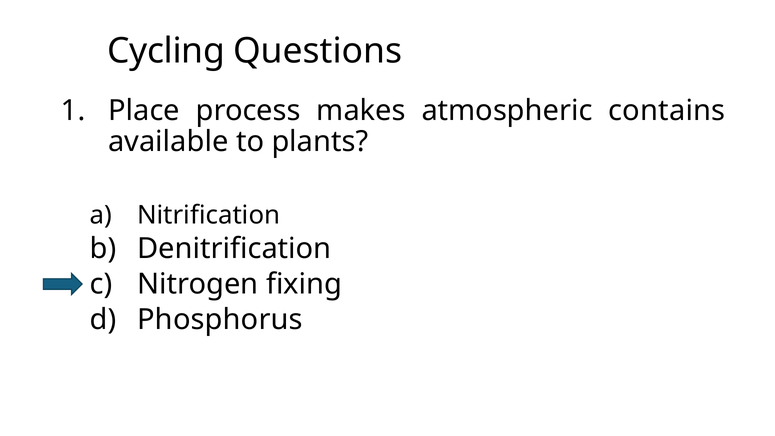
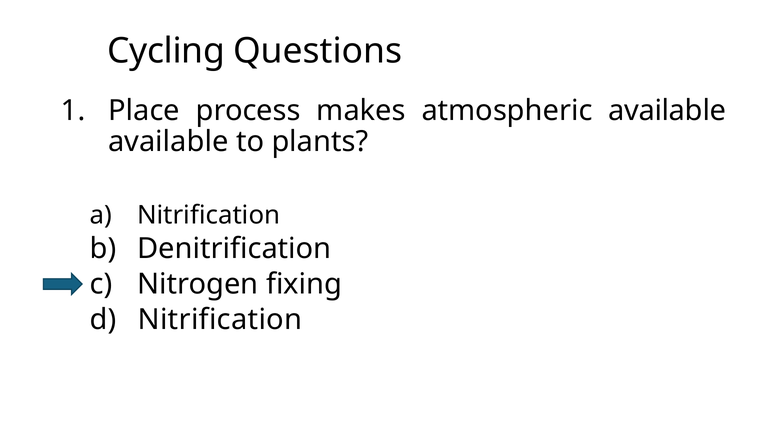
atmospheric contains: contains -> available
Phosphorus at (220, 320): Phosphorus -> Nitrification
